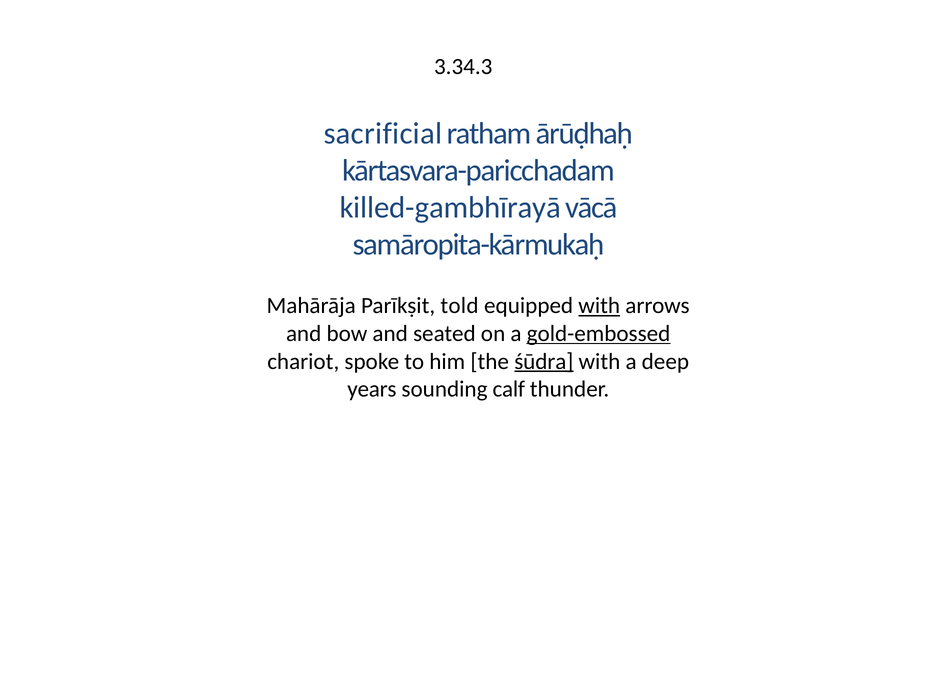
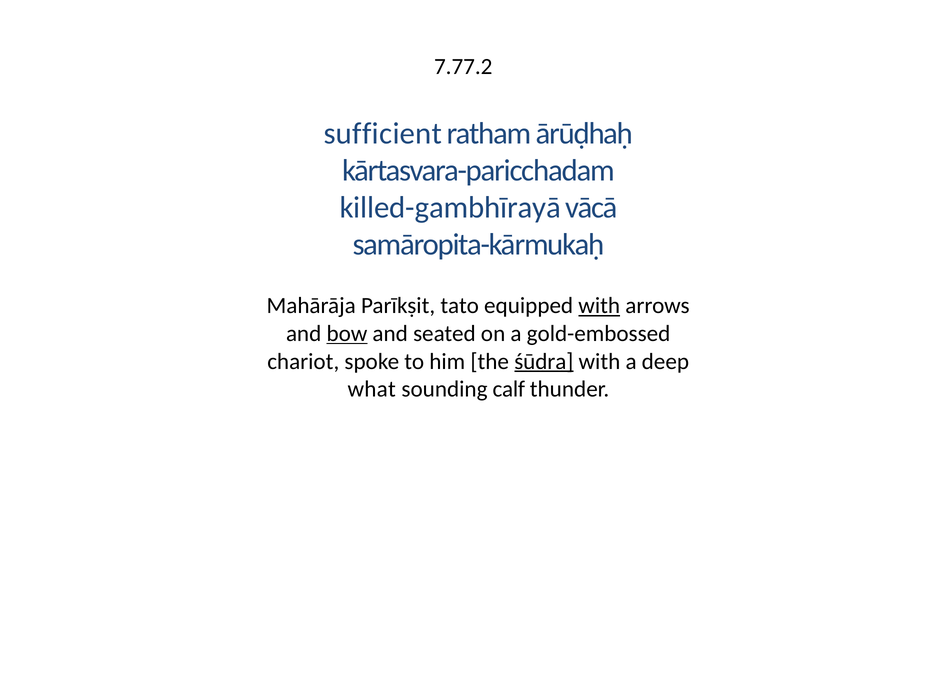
3.34.3: 3.34.3 -> 7.77.2
sacrificial: sacrificial -> sufficient
told: told -> tato
bow underline: none -> present
gold-embossed underline: present -> none
years: years -> what
